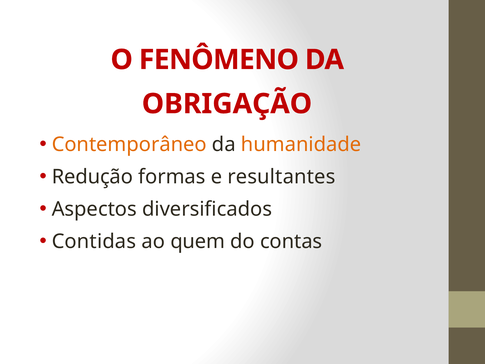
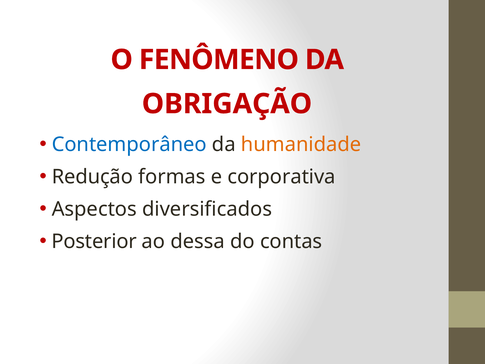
Contemporâneo colour: orange -> blue
resultantes: resultantes -> corporativa
Contidas: Contidas -> Posterior
quem: quem -> dessa
